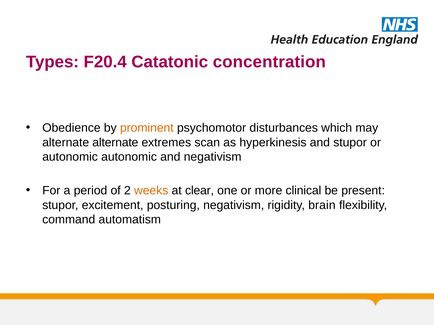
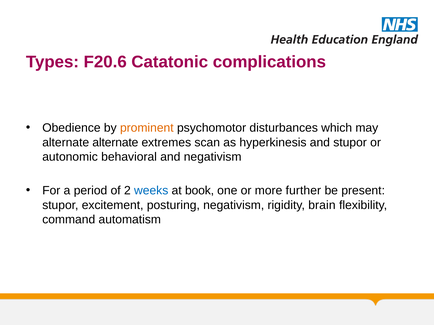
F20.4: F20.4 -> F20.6
concentration: concentration -> complications
autonomic autonomic: autonomic -> behavioral
weeks colour: orange -> blue
clear: clear -> book
clinical: clinical -> further
